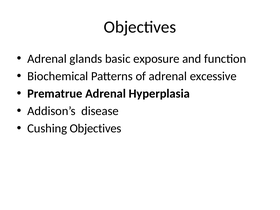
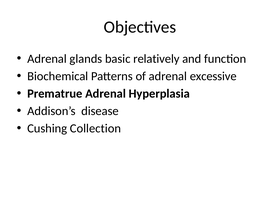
exposure: exposure -> relatively
Cushing Objectives: Objectives -> Collection
